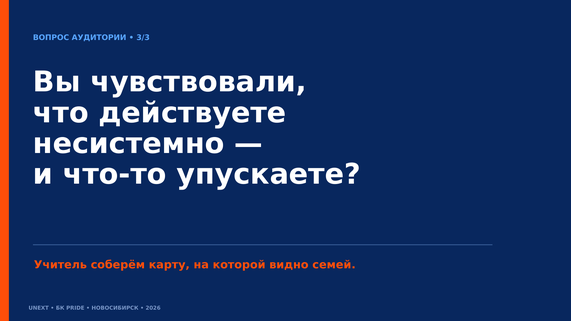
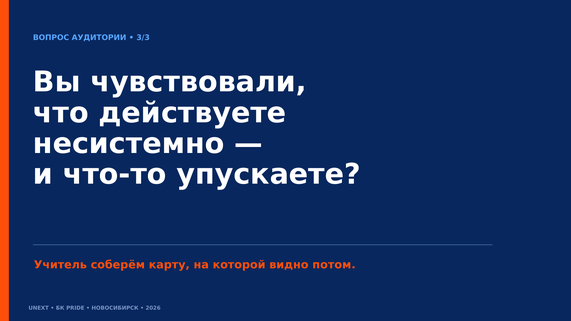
семей: семей -> потом
